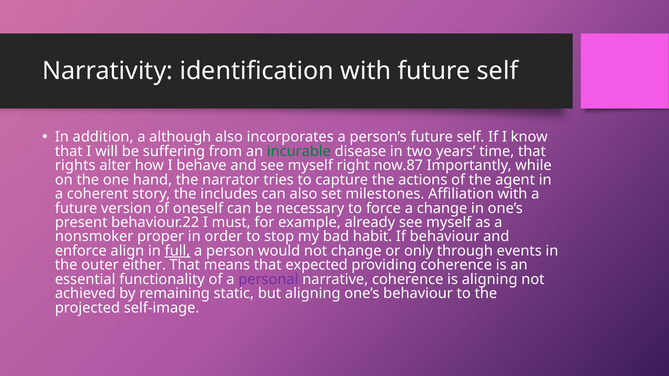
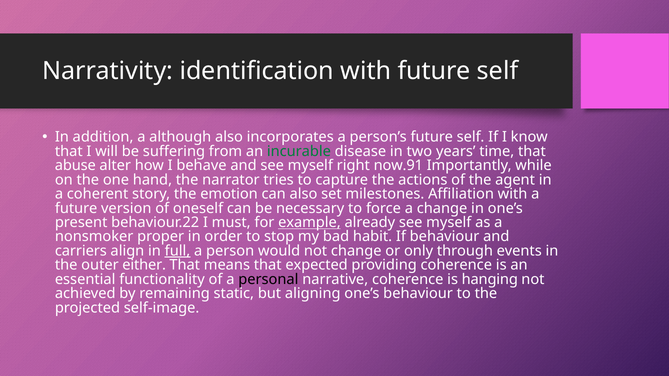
rights: rights -> abuse
now.87: now.87 -> now.91
includes: includes -> emotion
example underline: none -> present
enforce: enforce -> carriers
personal colour: purple -> black
is aligning: aligning -> hanging
